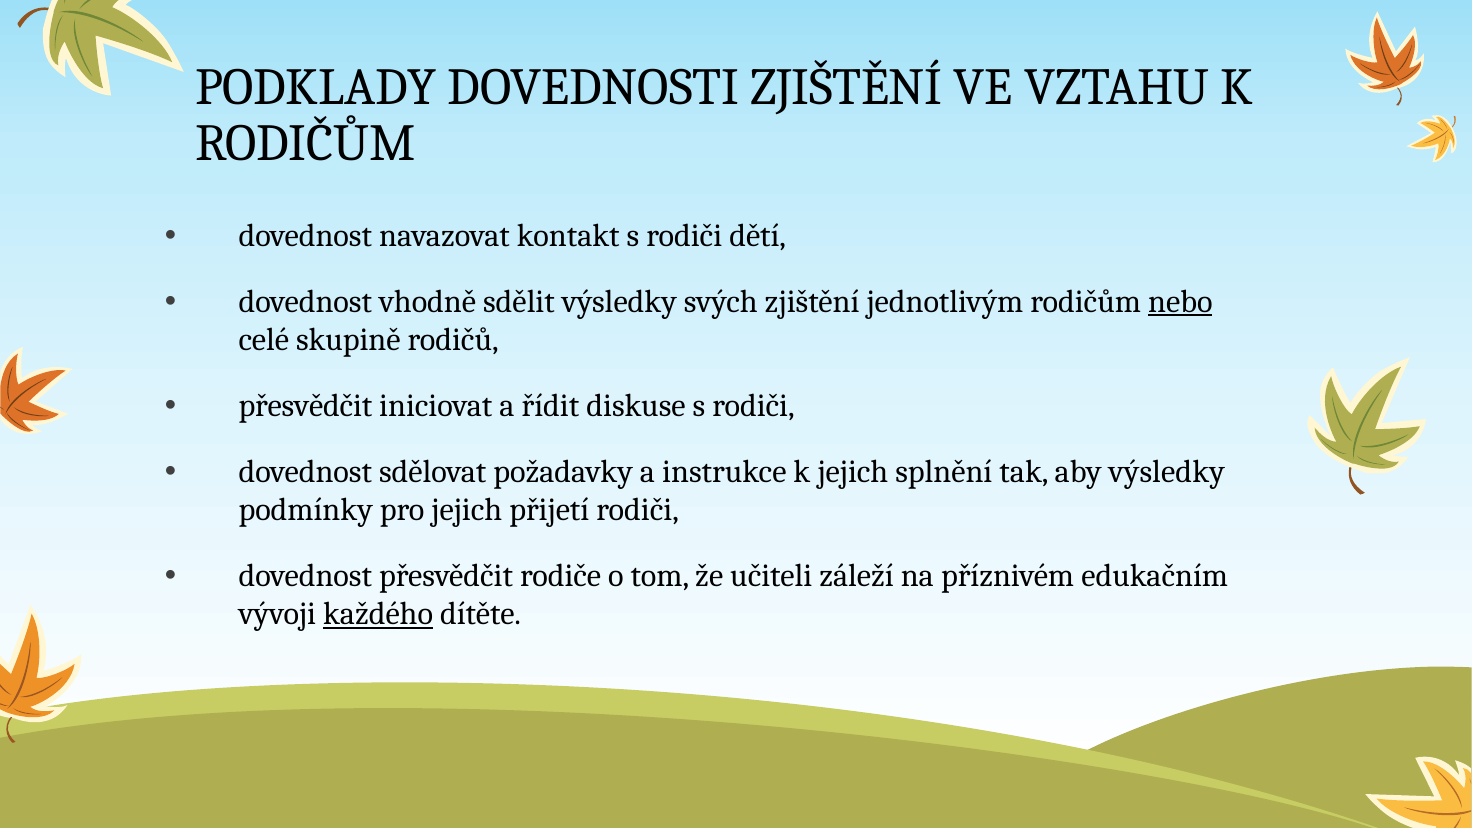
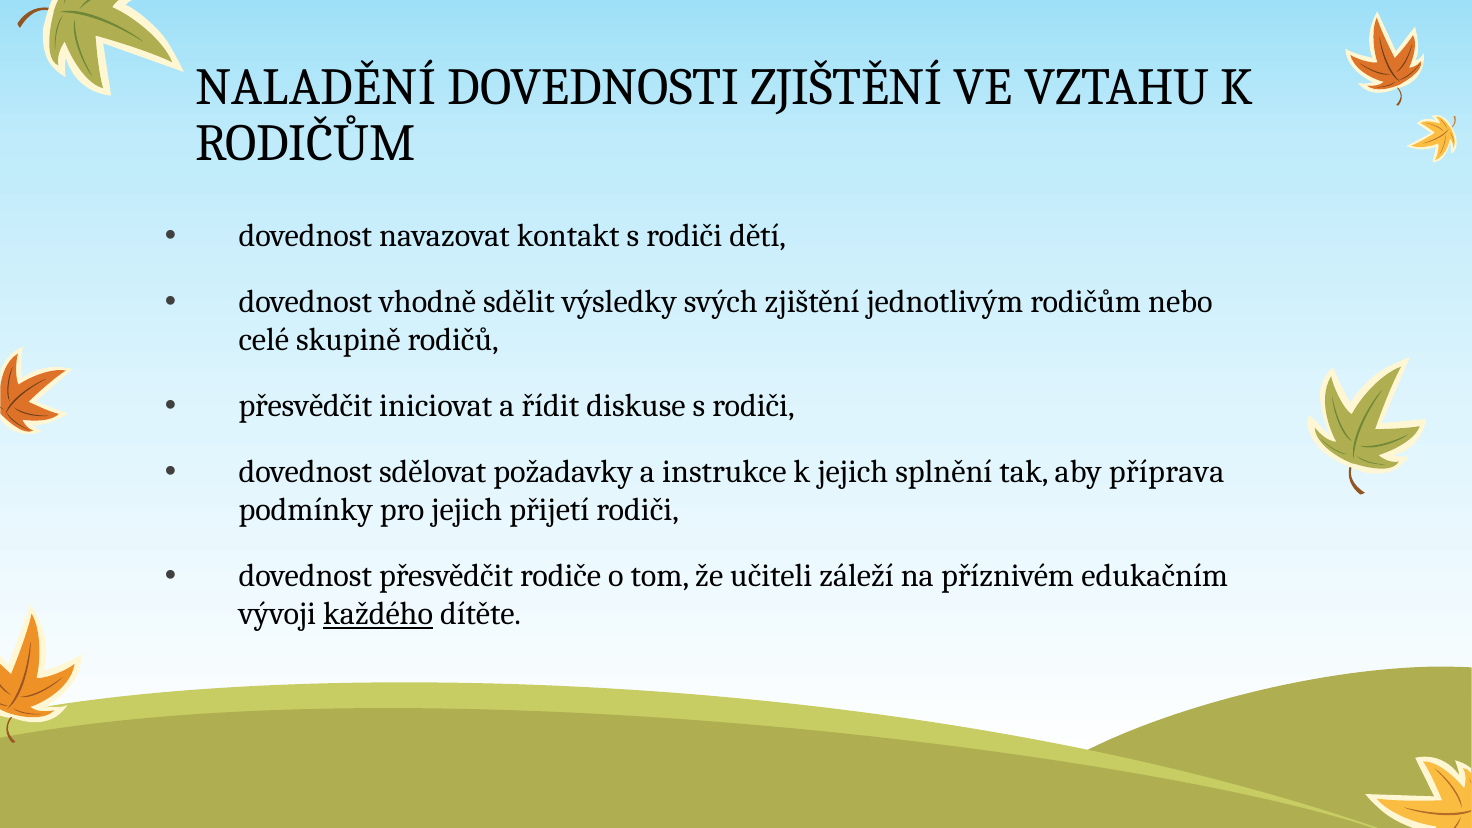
PODKLADY: PODKLADY -> NALADĚNÍ
nebo underline: present -> none
aby výsledky: výsledky -> příprava
